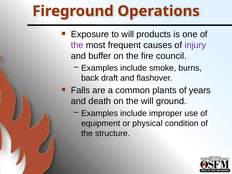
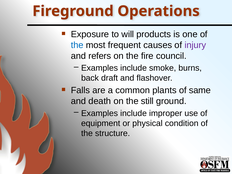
the at (77, 45) colour: purple -> blue
buffer: buffer -> refers
years: years -> same
the will: will -> still
